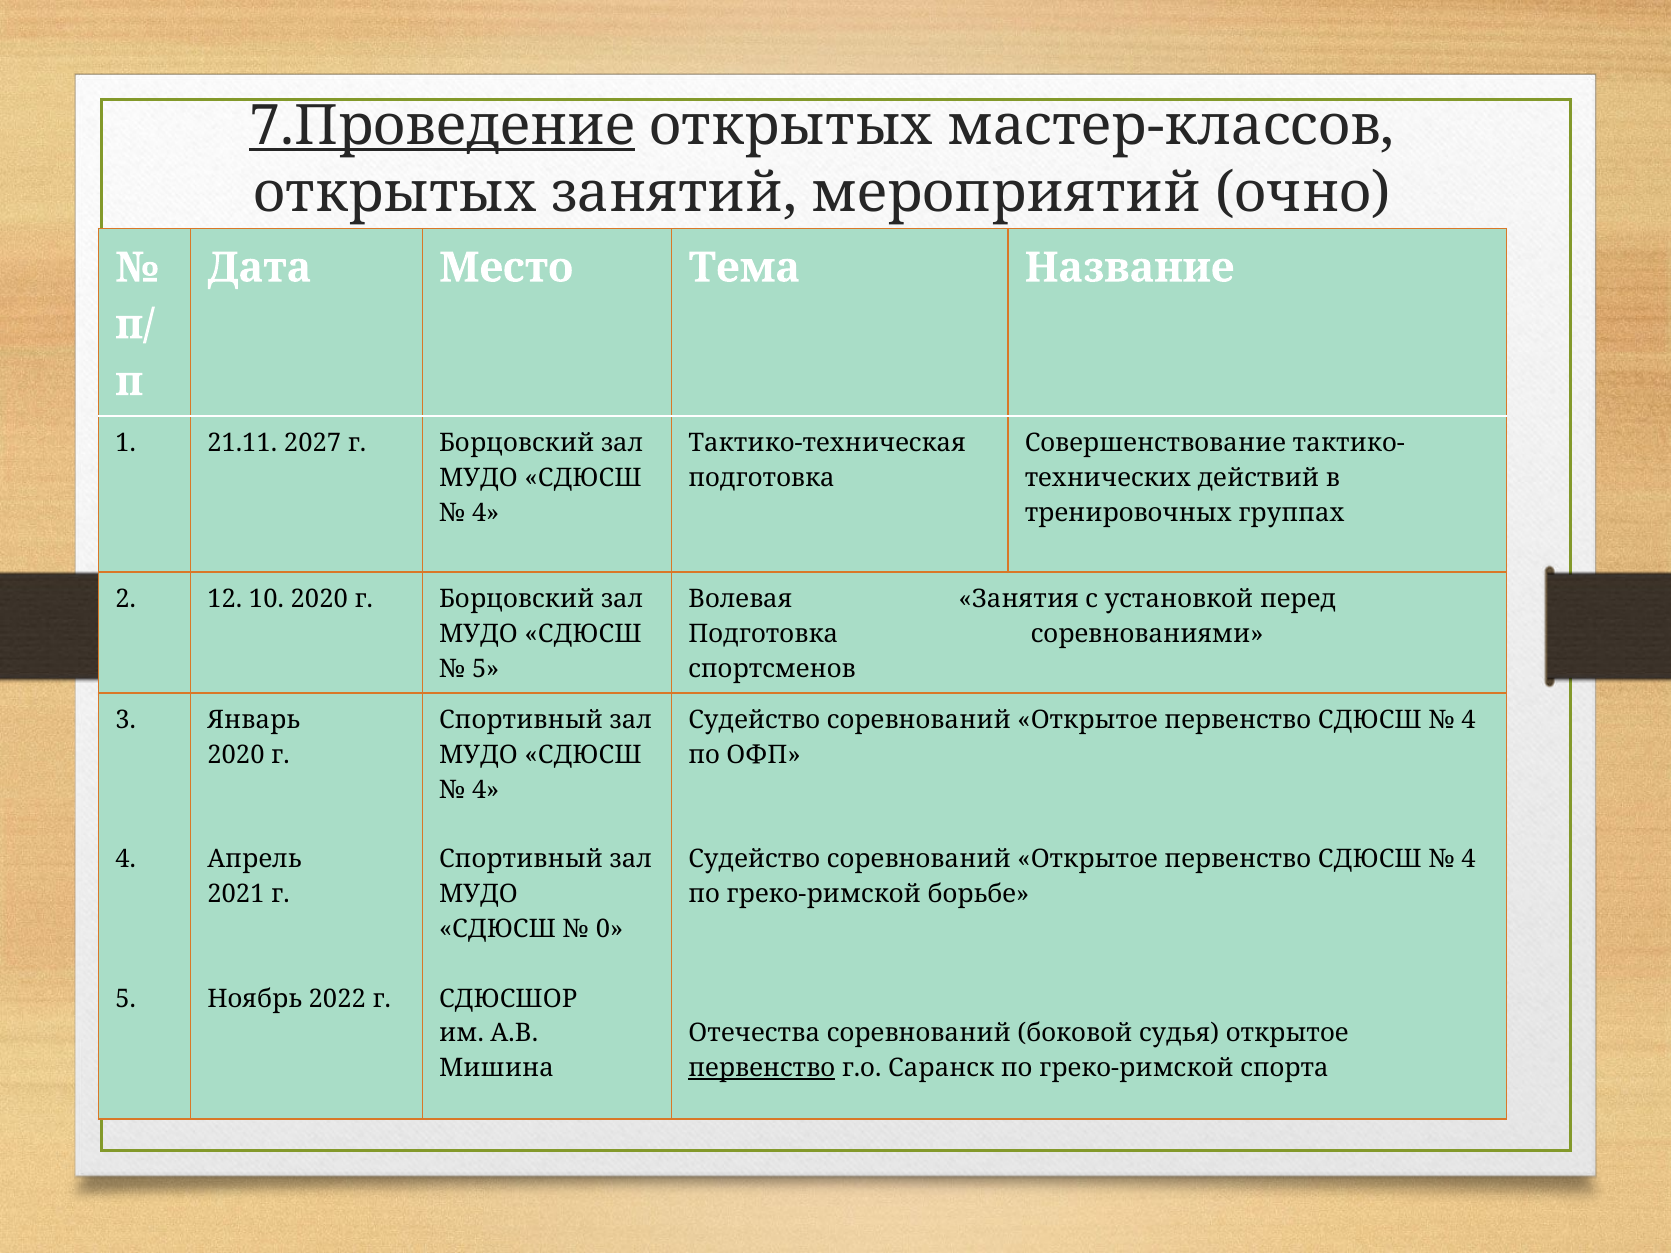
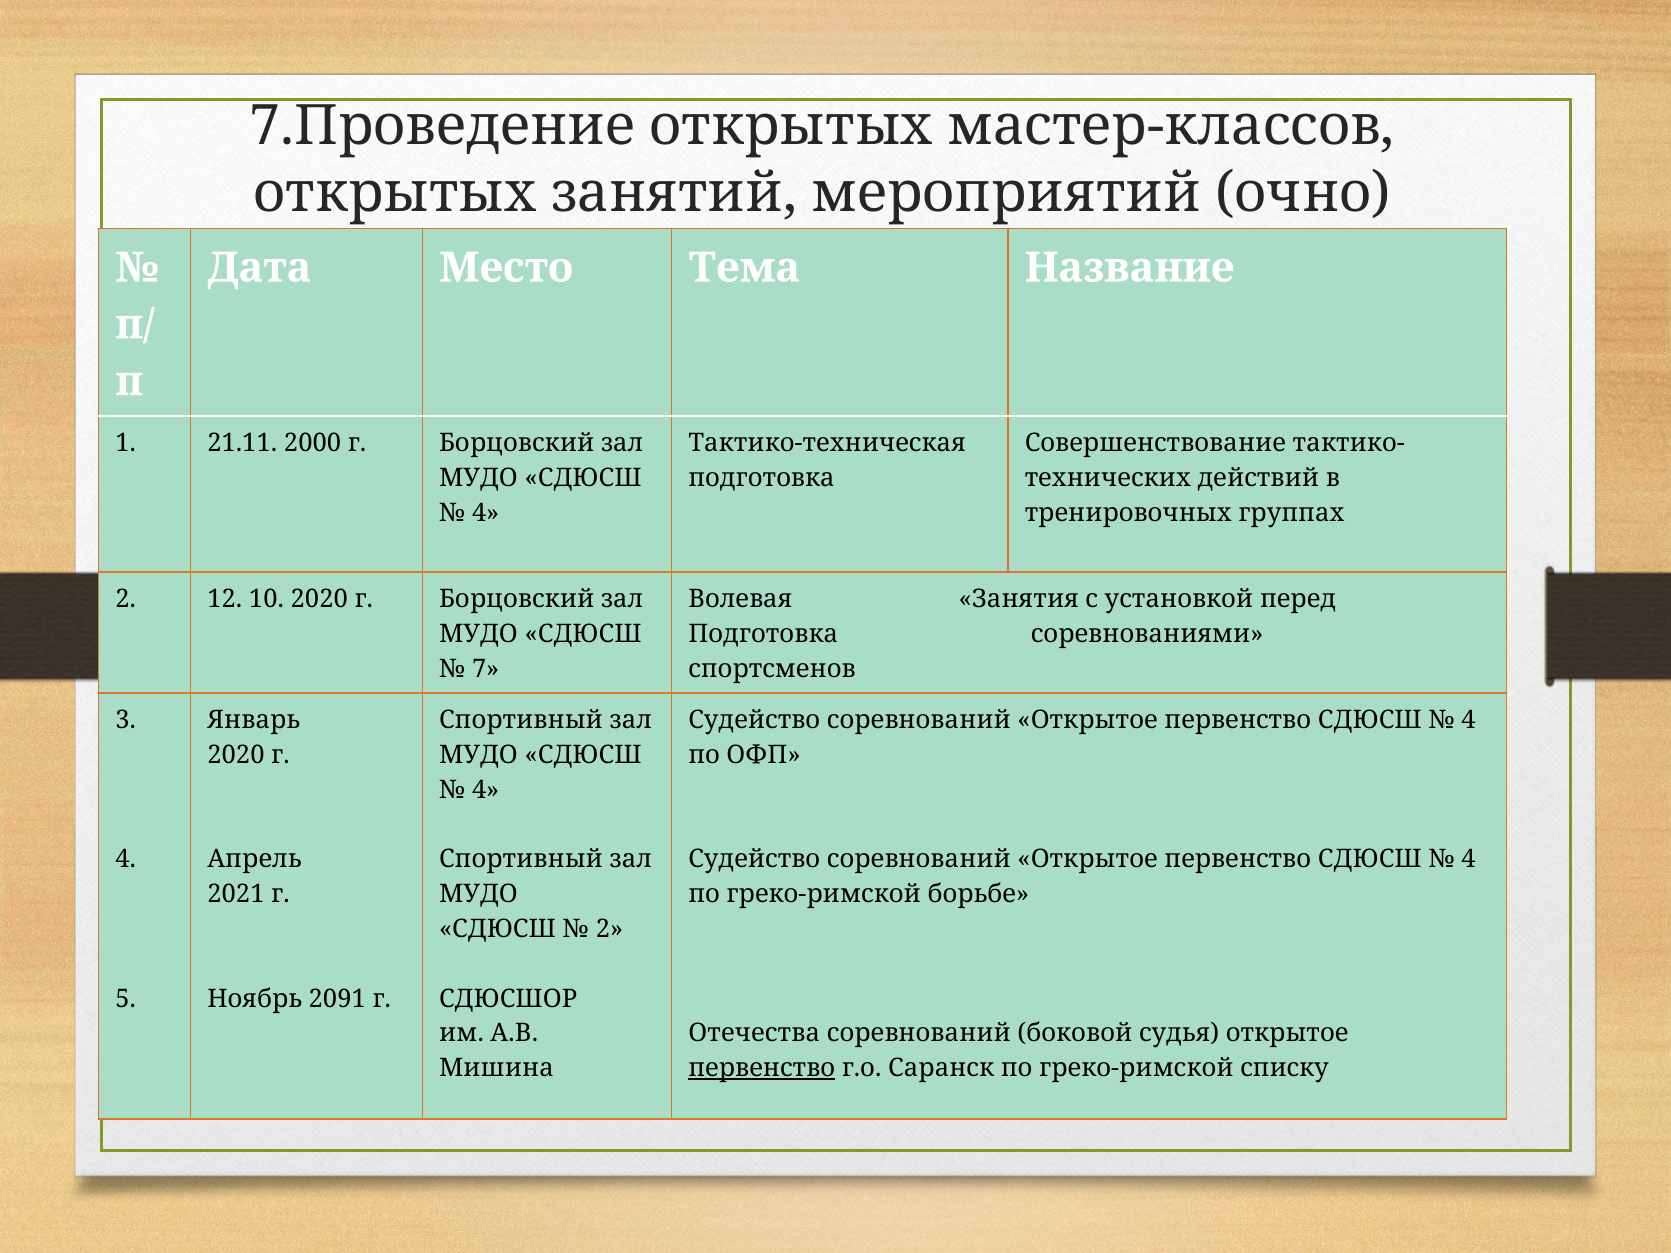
7.Проведение underline: present -> none
2027: 2027 -> 2000
5 at (486, 669): 5 -> 7
0 at (609, 929): 0 -> 2
2022: 2022 -> 2091
спорта: спорта -> списку
